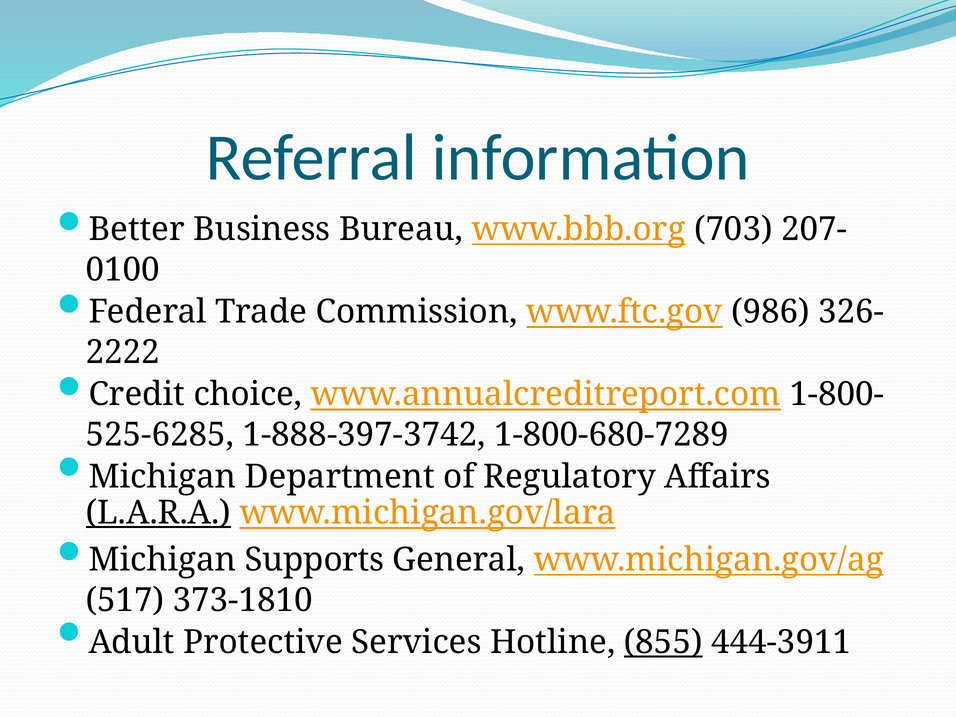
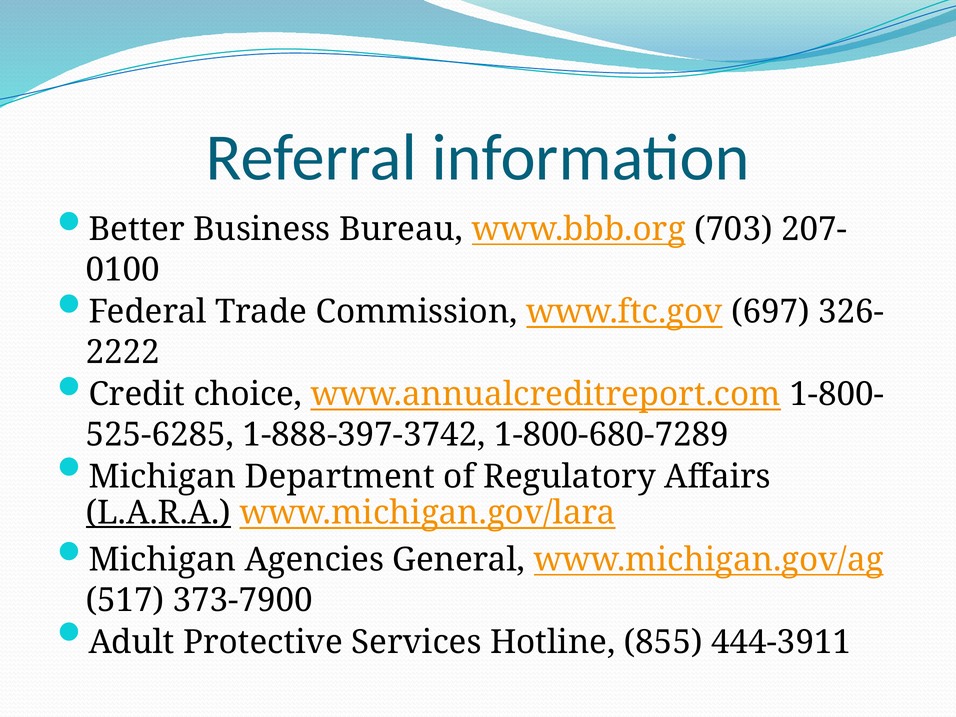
986: 986 -> 697
Supports: Supports -> Agencies
373-1810: 373-1810 -> 373-7900
855 underline: present -> none
